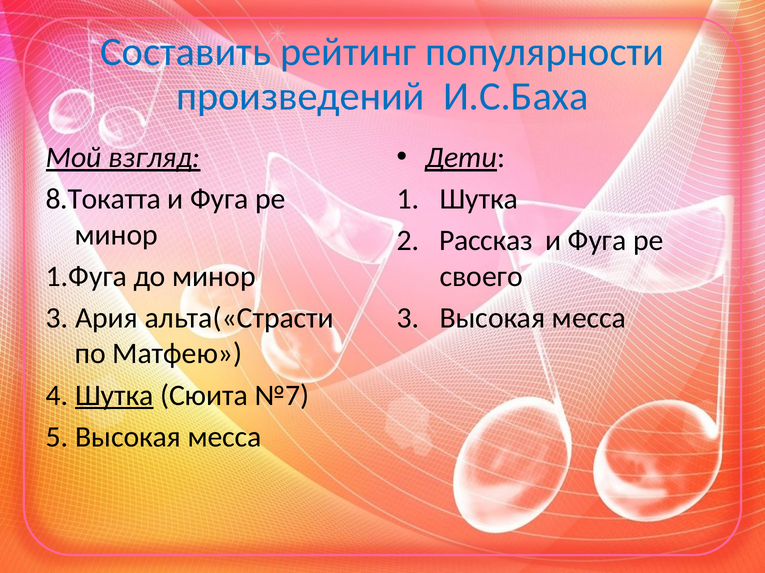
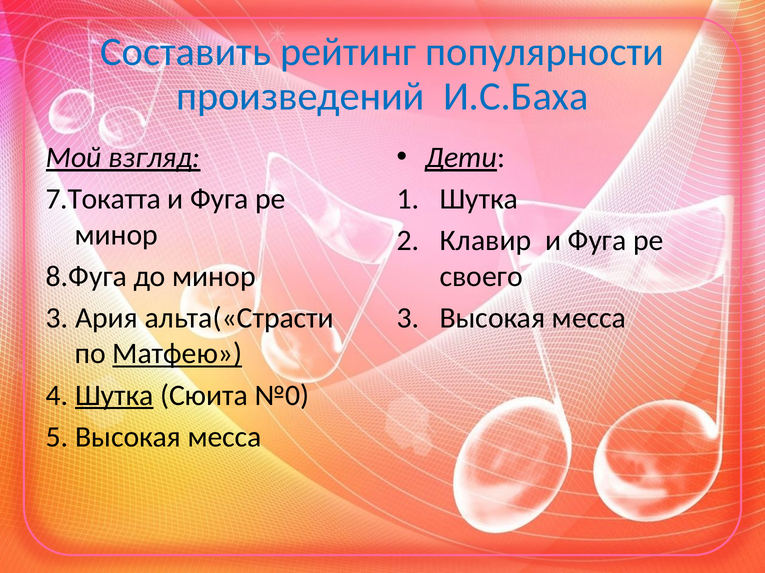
8.Токатта: 8.Токатта -> 7.Токатта
Рассказ: Рассказ -> Клавир
1.Фуга: 1.Фуга -> 8.Фуга
Матфею underline: none -> present
№7: №7 -> №0
